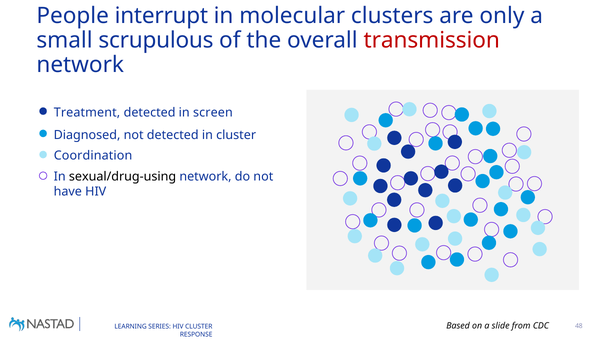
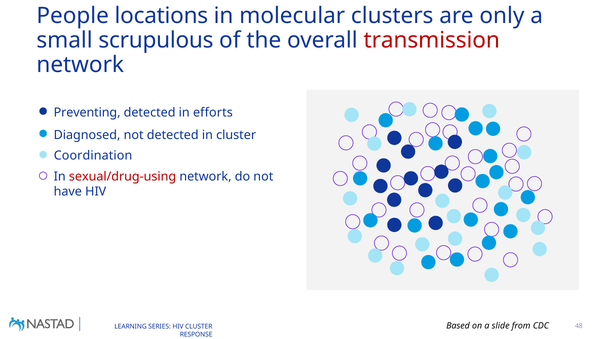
interrupt: interrupt -> locations
Treatment: Treatment -> Preventing
screen: screen -> efforts
sexual/drug-using colour: black -> red
